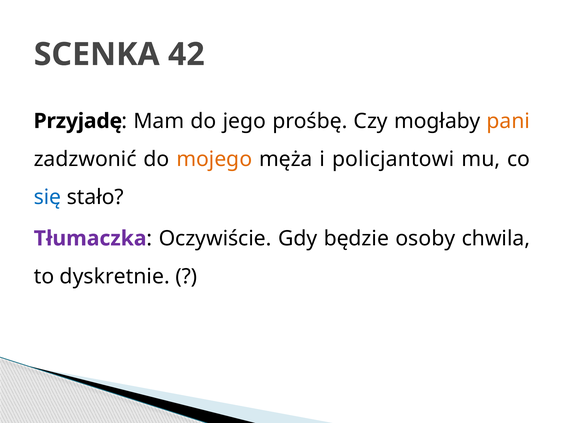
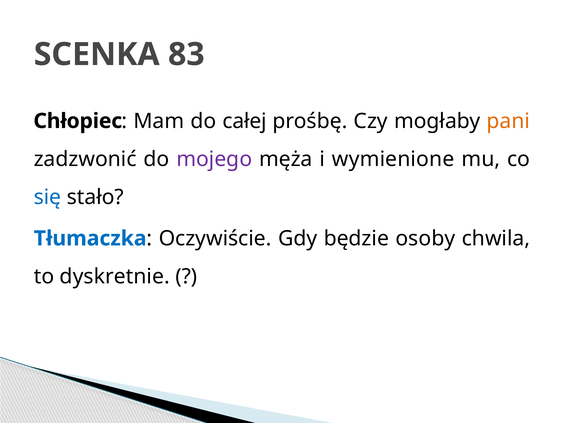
42: 42 -> 83
Przyjadę: Przyjadę -> Chłopiec
jego: jego -> całej
mojego colour: orange -> purple
policjantowi: policjantowi -> wymienione
Tłumaczka colour: purple -> blue
